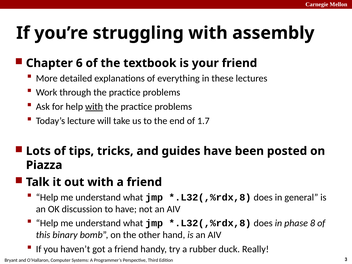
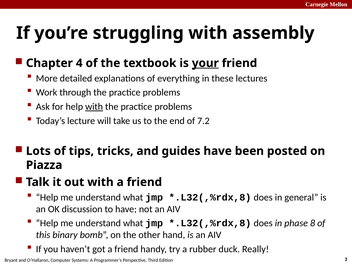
6: 6 -> 4
your underline: none -> present
1.7: 1.7 -> 7.2
